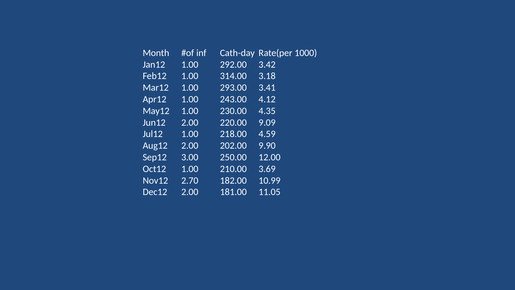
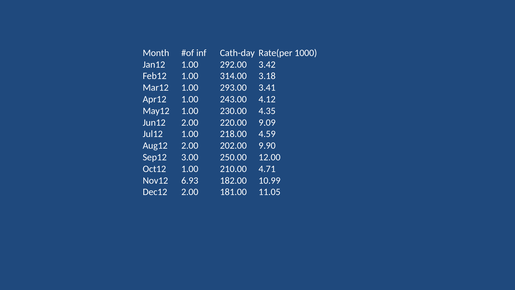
3.69: 3.69 -> 4.71
2.70: 2.70 -> 6.93
